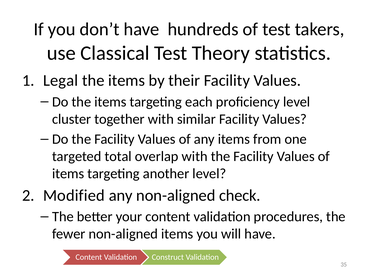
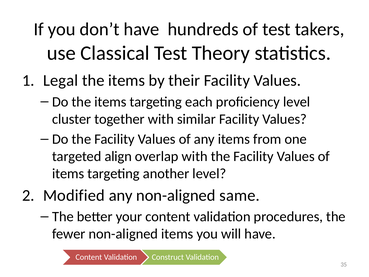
total: total -> align
check: check -> same
